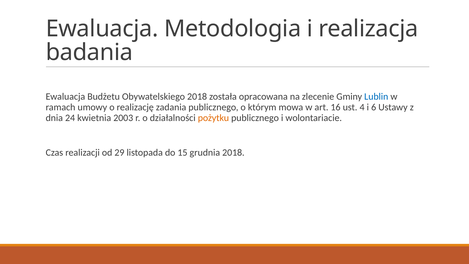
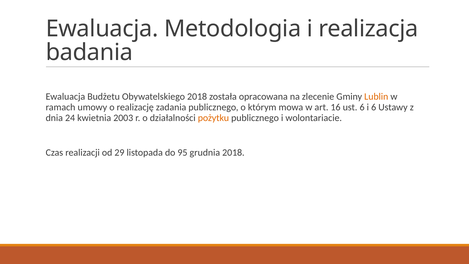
Lublin colour: blue -> orange
ust 4: 4 -> 6
15: 15 -> 95
